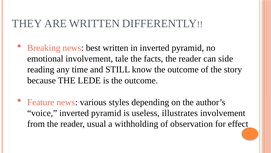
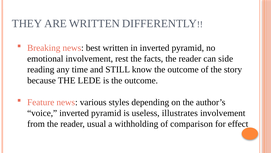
tale: tale -> rest
observation: observation -> comparison
